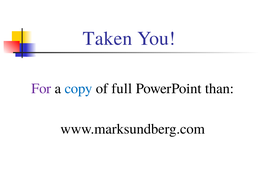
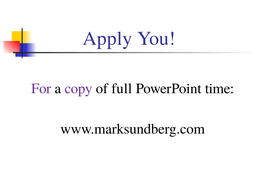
Taken: Taken -> Apply
copy colour: blue -> purple
than: than -> time
